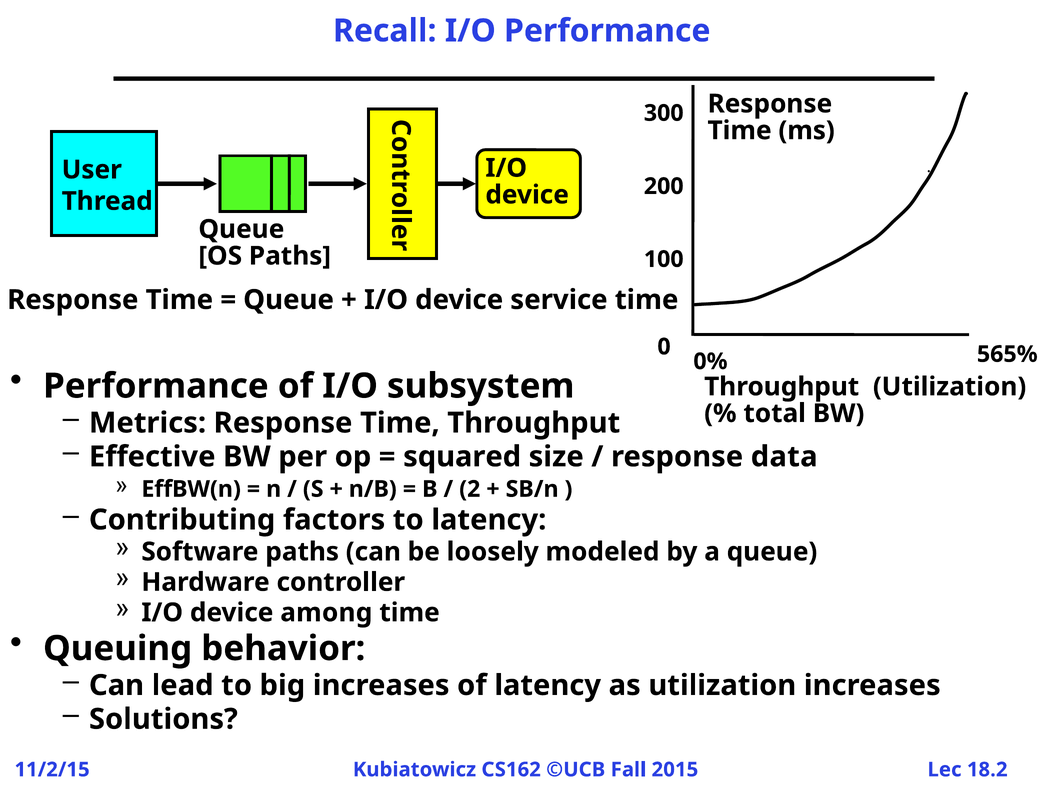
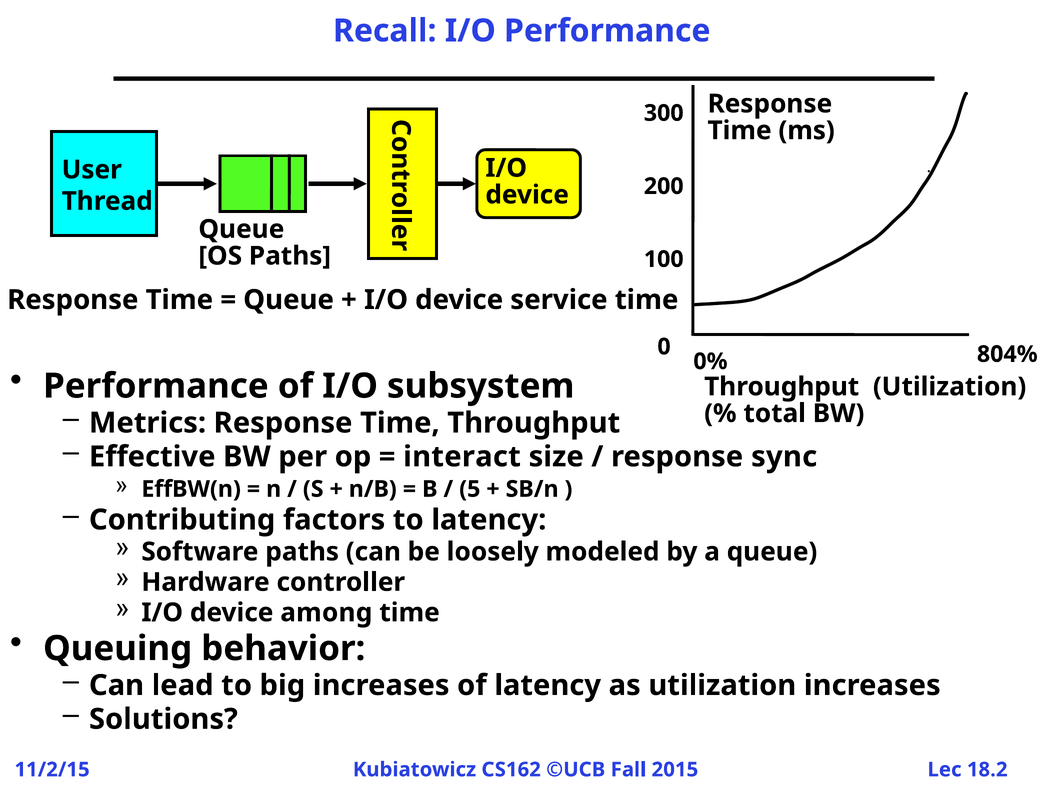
565%: 565% -> 804%
squared: squared -> interact
data: data -> sync
2: 2 -> 5
